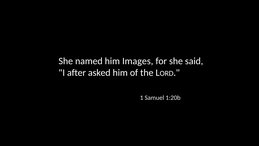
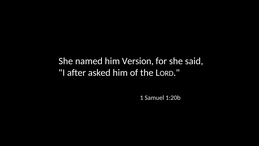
Images: Images -> Version
